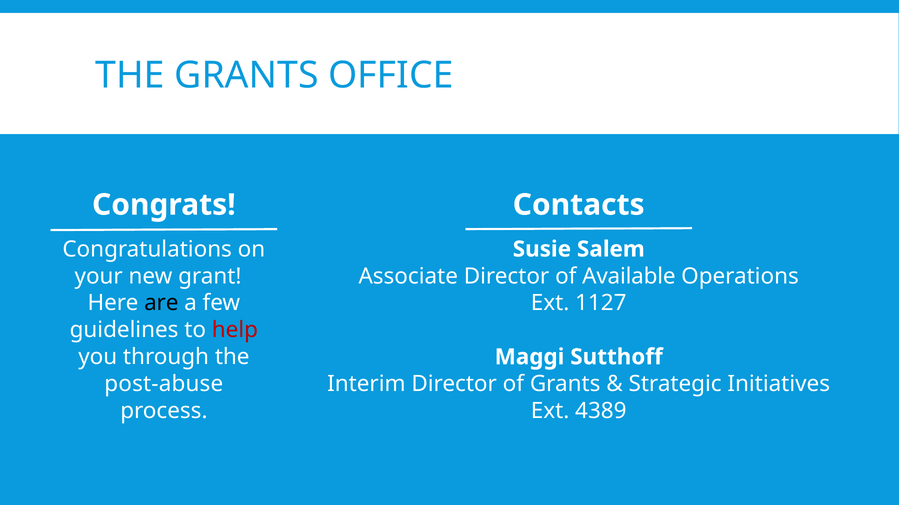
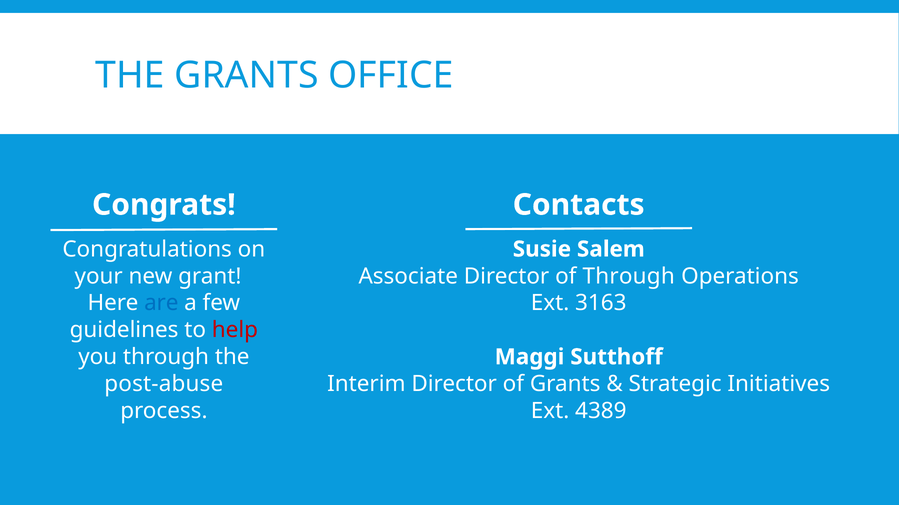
of Available: Available -> Through
are colour: black -> blue
1127: 1127 -> 3163
